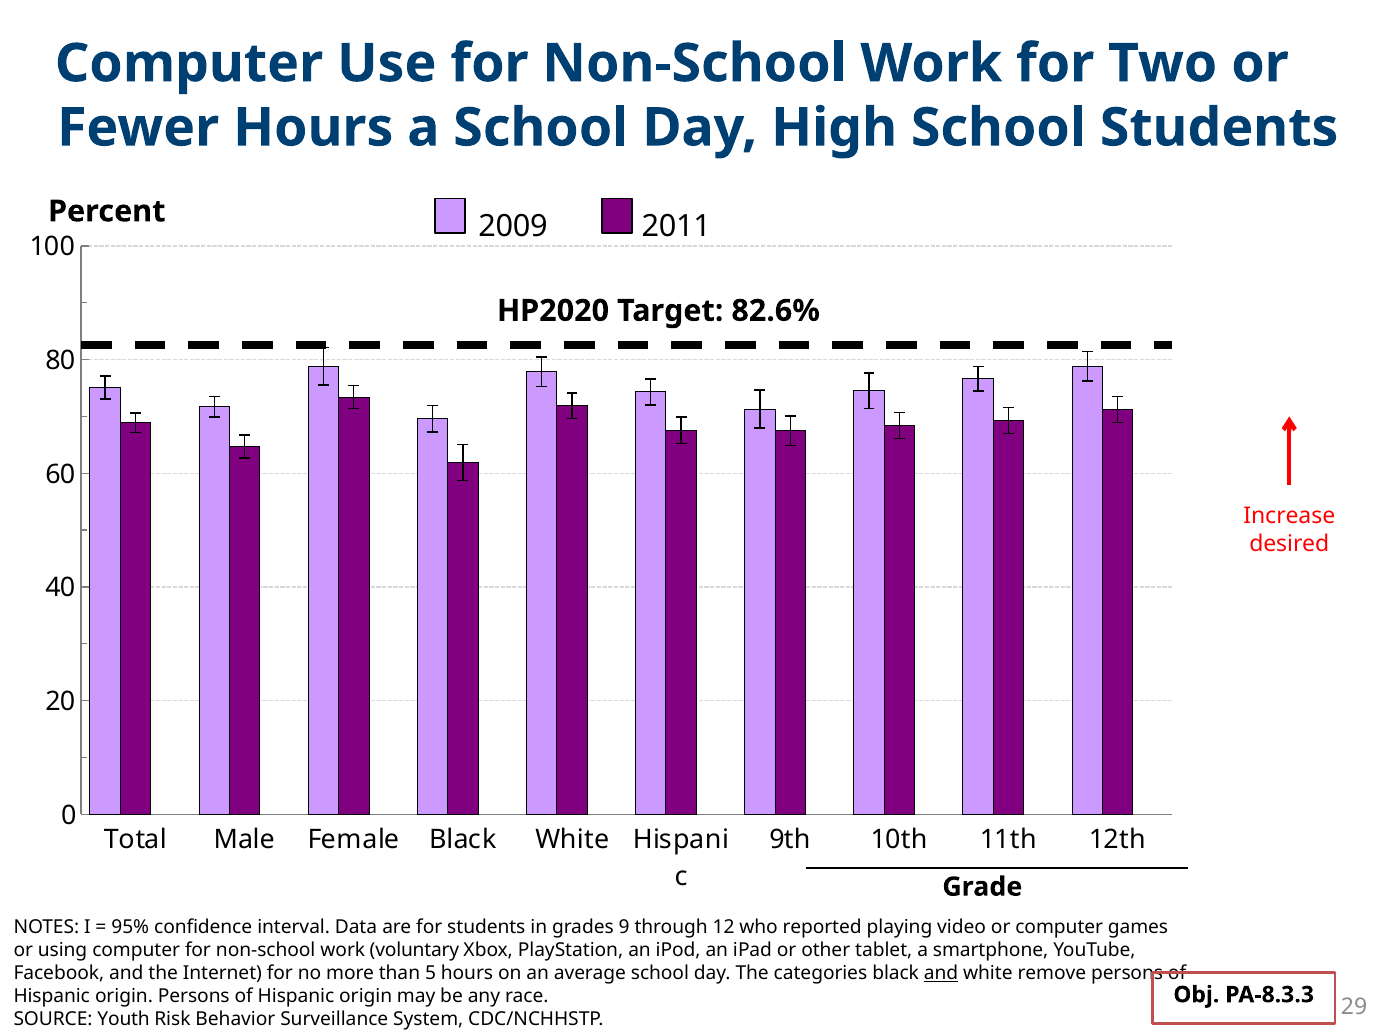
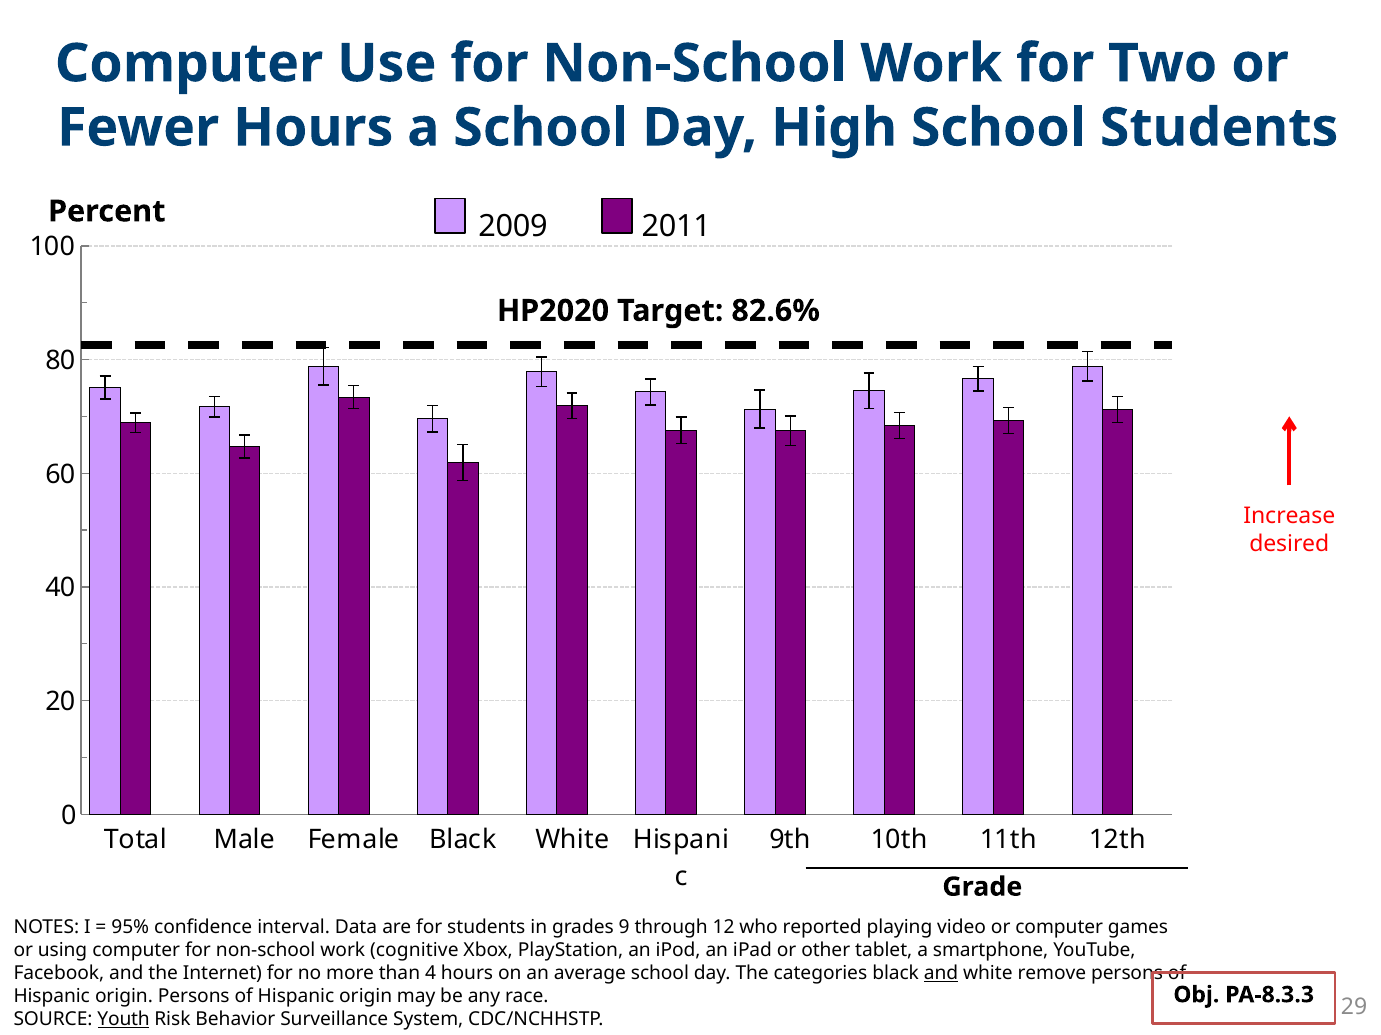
voluntary: voluntary -> cognitive
5: 5 -> 4
Youth underline: none -> present
